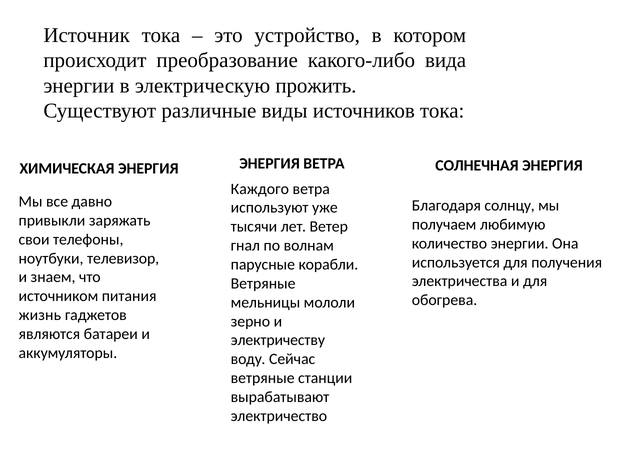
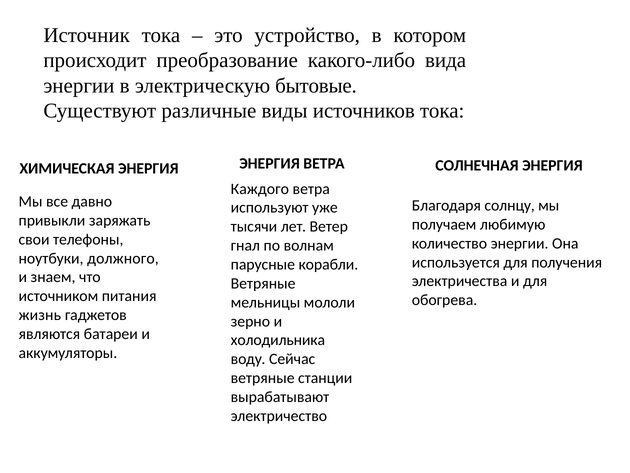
прожить: прожить -> бытовые
телевизор: телевизор -> должного
электричеству: электричеству -> холодильника
